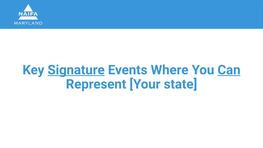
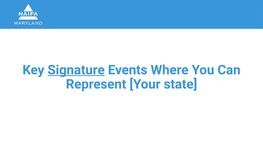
Can underline: present -> none
